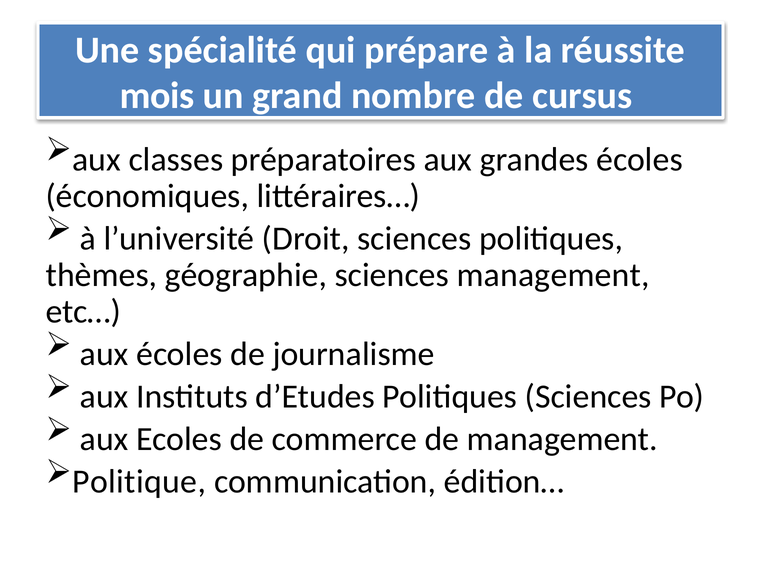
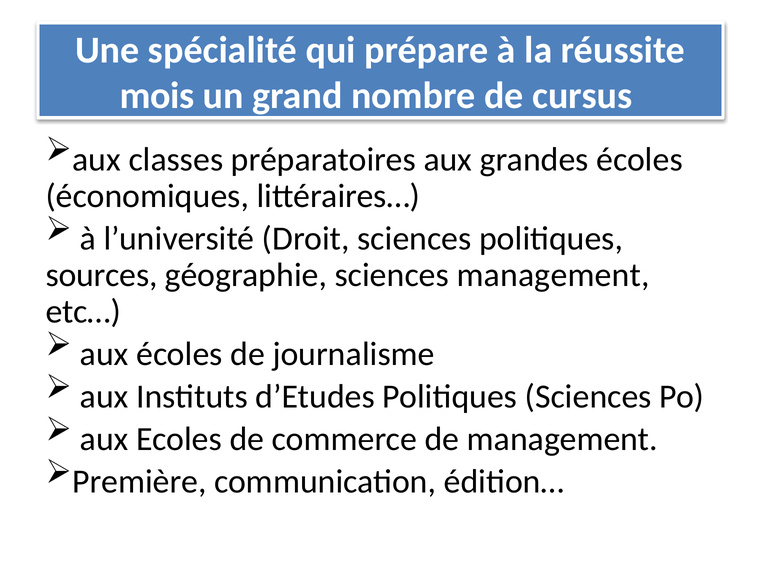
thèmes: thèmes -> sources
Politique: Politique -> Première
